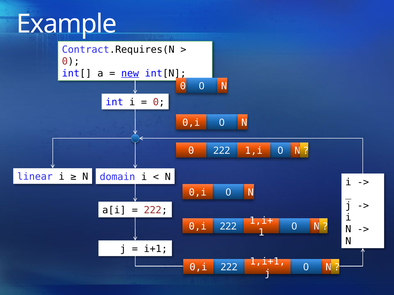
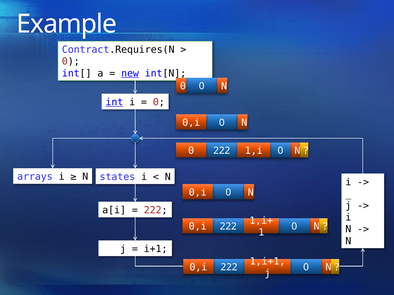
int underline: none -> present
linear: linear -> arrays
domain: domain -> states
